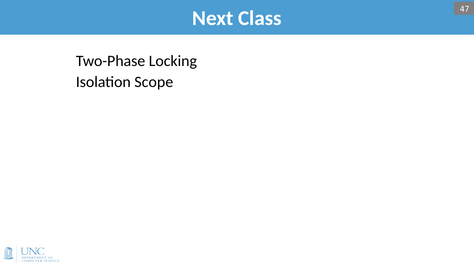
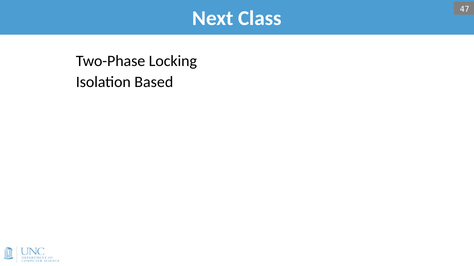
Scope: Scope -> Based
